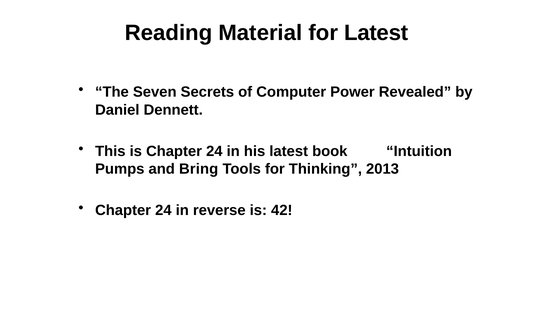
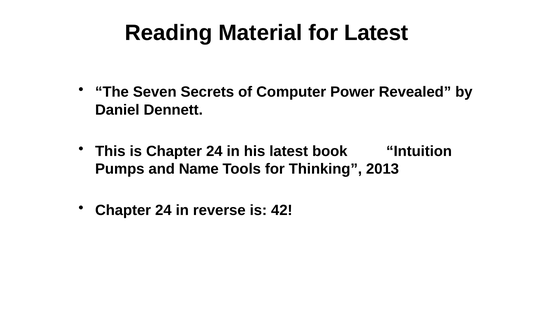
Bring: Bring -> Name
